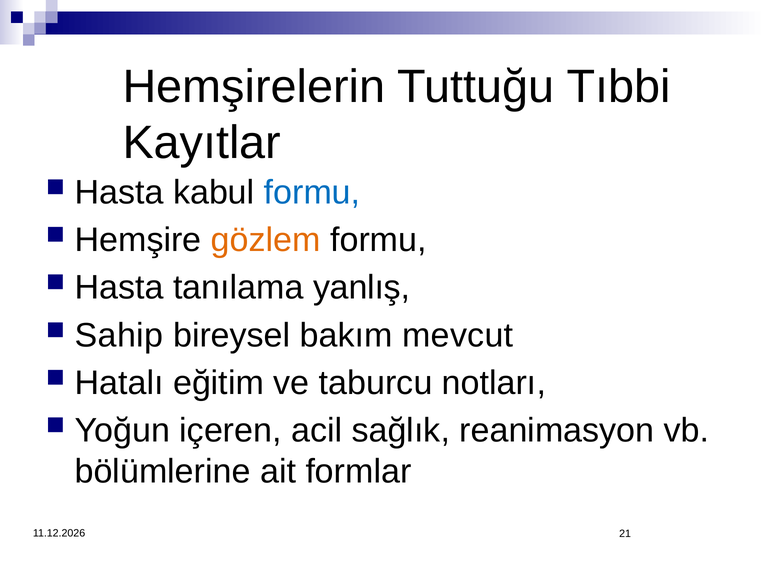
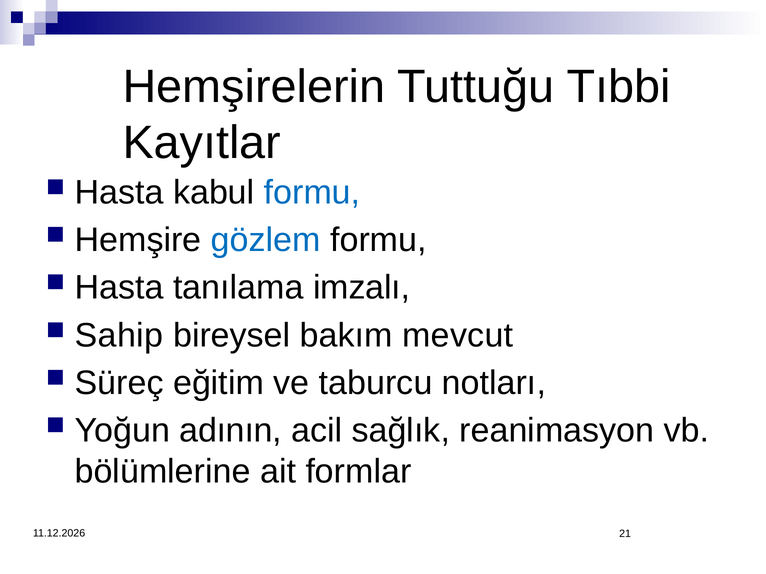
gözlem colour: orange -> blue
yanlış: yanlış -> imzalı
Hatalı: Hatalı -> Süreç
içeren: içeren -> adının
